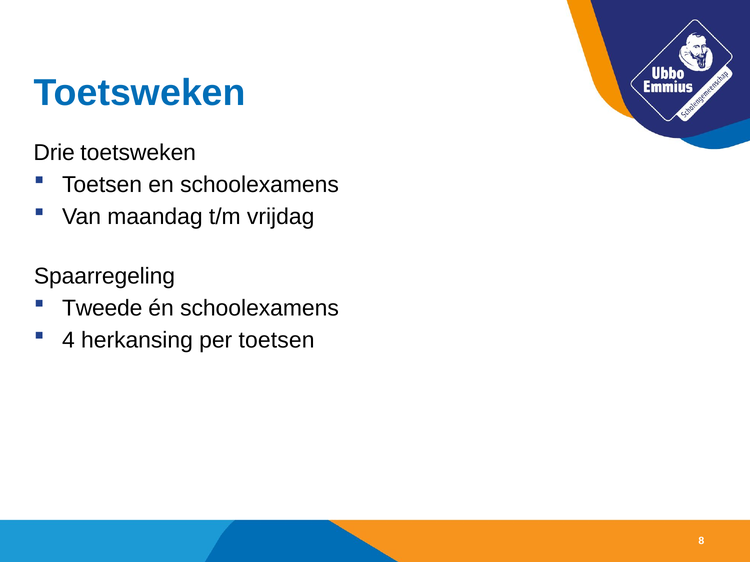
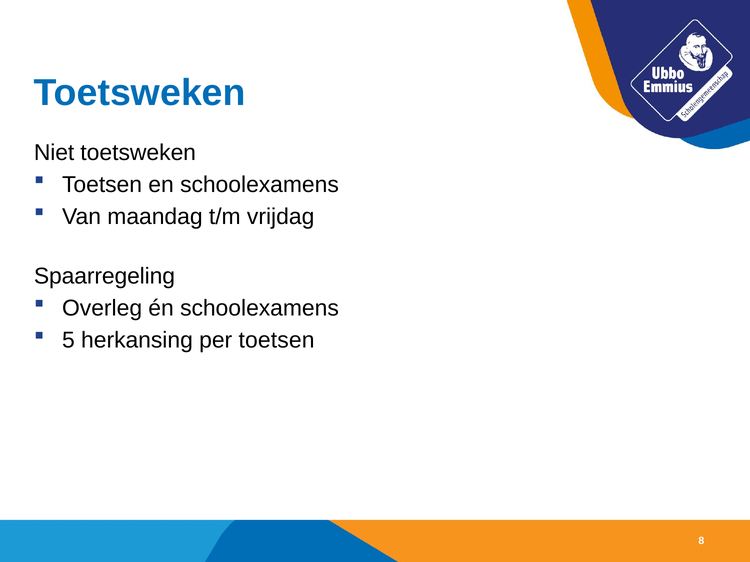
Drie: Drie -> Niet
Tweede: Tweede -> Overleg
4: 4 -> 5
